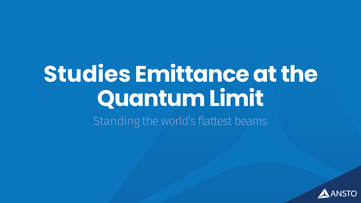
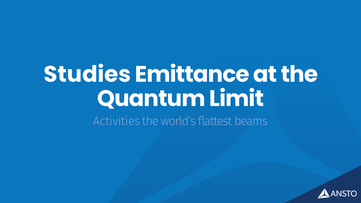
Standing: Standing -> Activities
